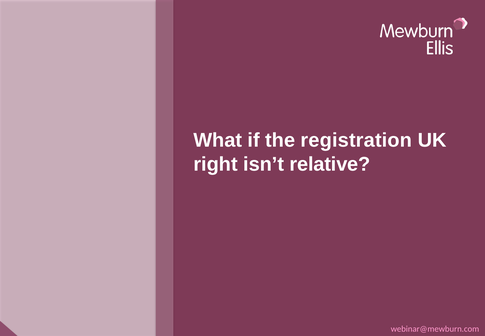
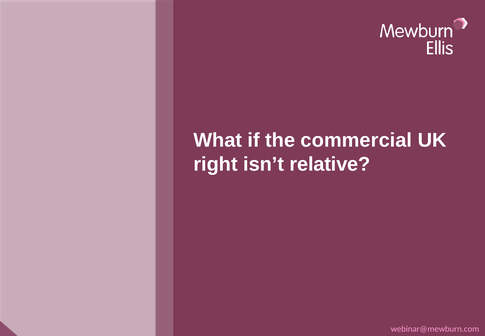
registration: registration -> commercial
